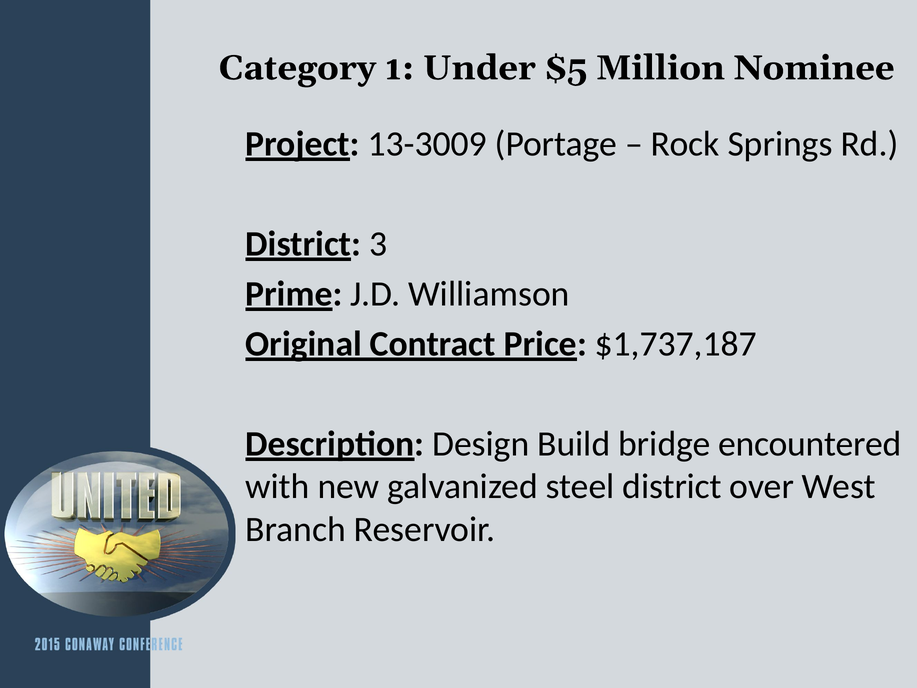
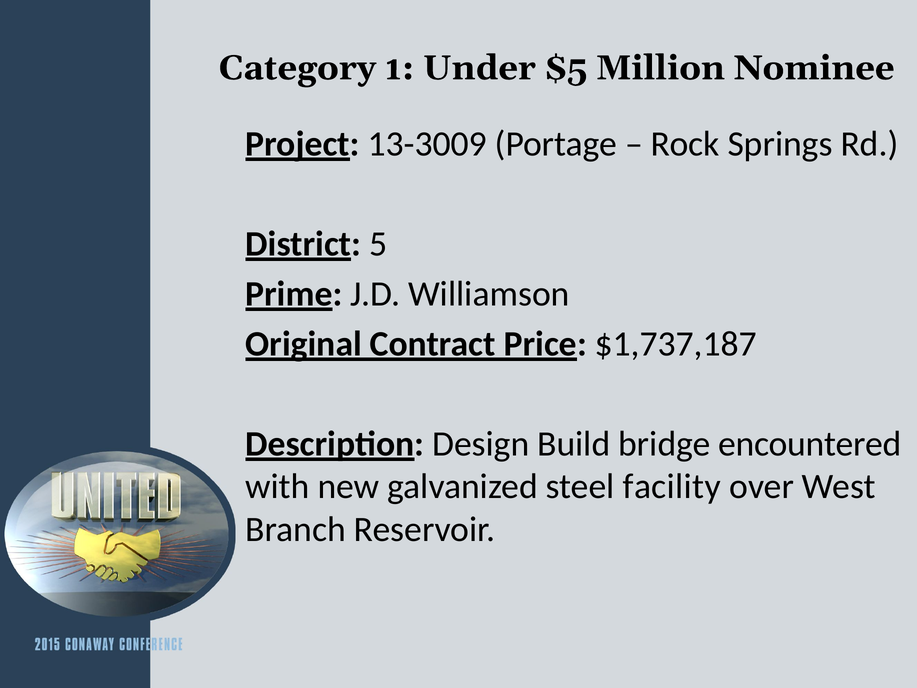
3: 3 -> 5
steel district: district -> facility
